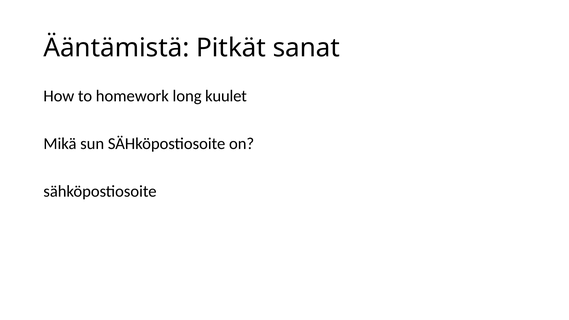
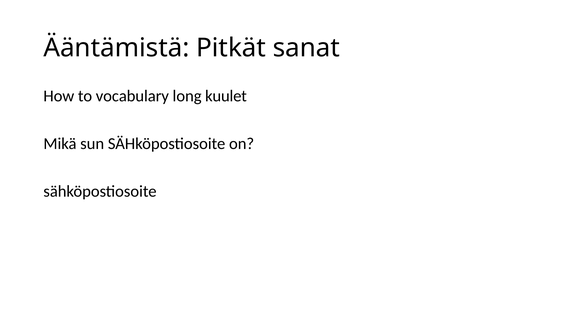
homework: homework -> vocabulary
